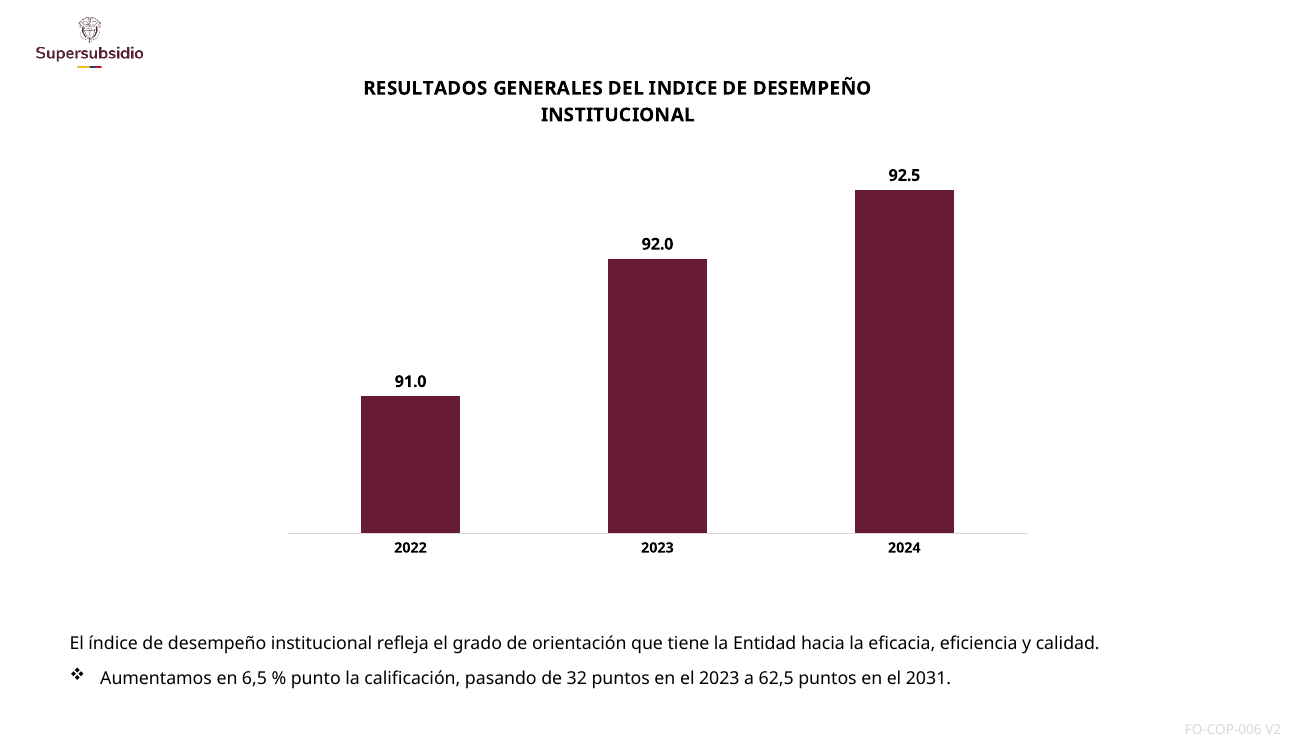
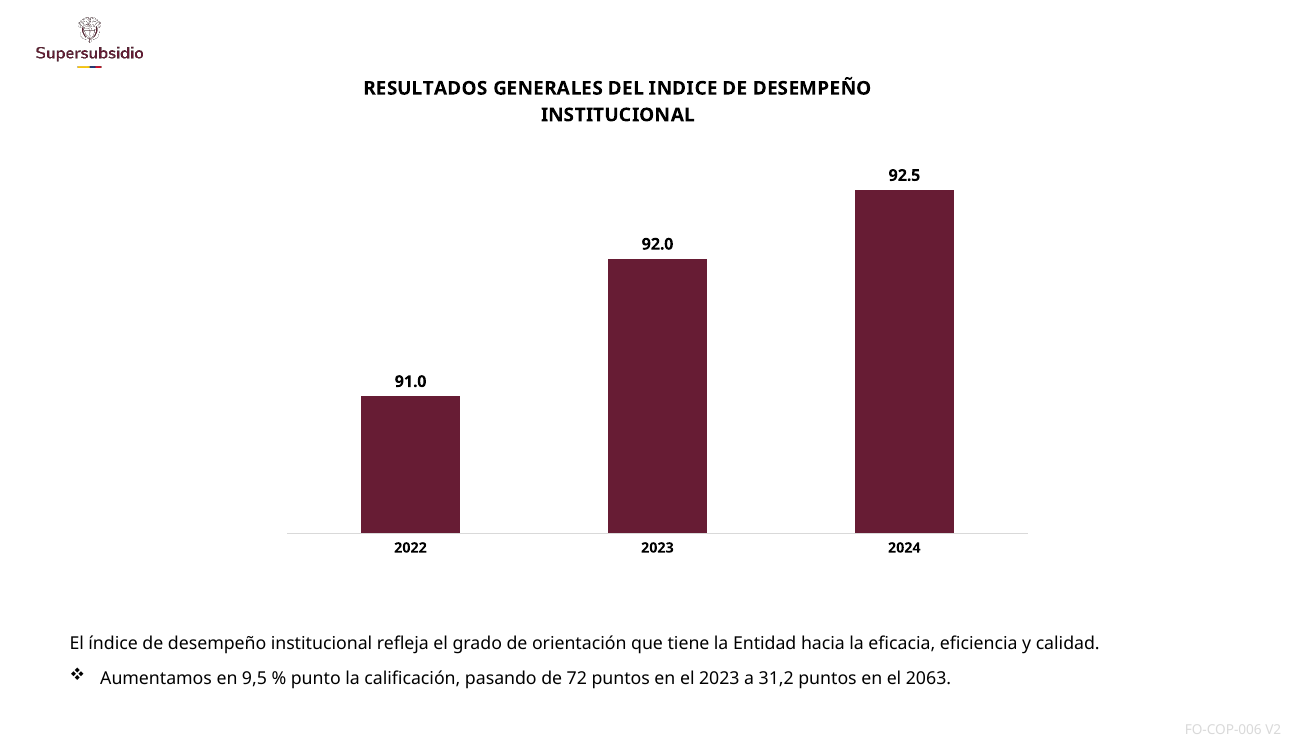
6,5: 6,5 -> 9,5
32: 32 -> 72
62,5: 62,5 -> 31,2
2031: 2031 -> 2063
